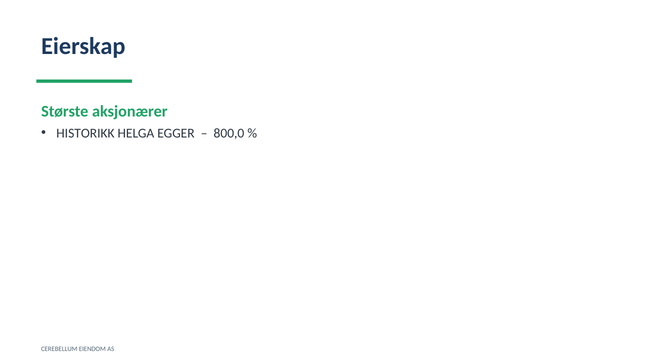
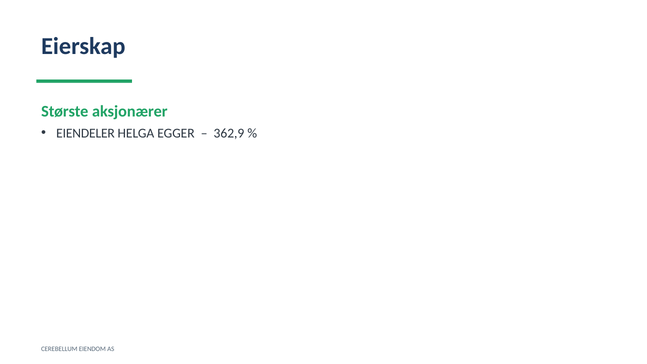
HISTORIKK: HISTORIKK -> EIENDELER
800,0: 800,0 -> 362,9
